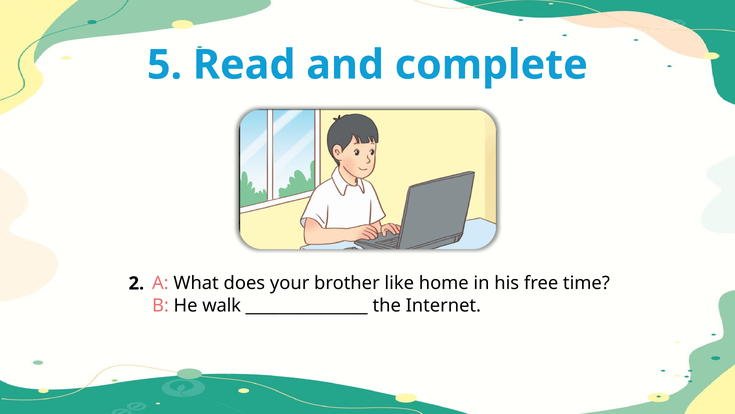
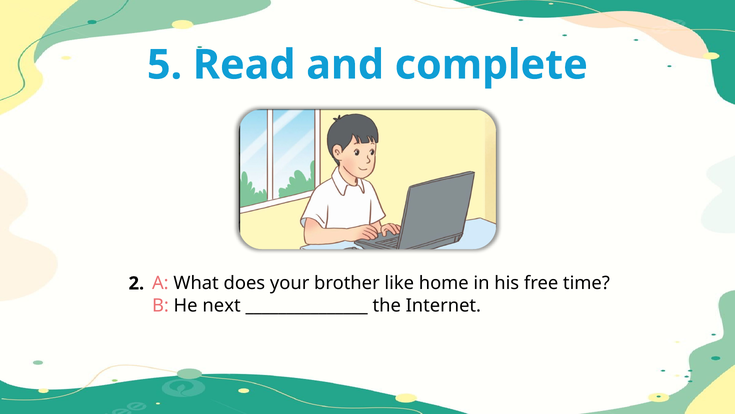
walk: walk -> next
